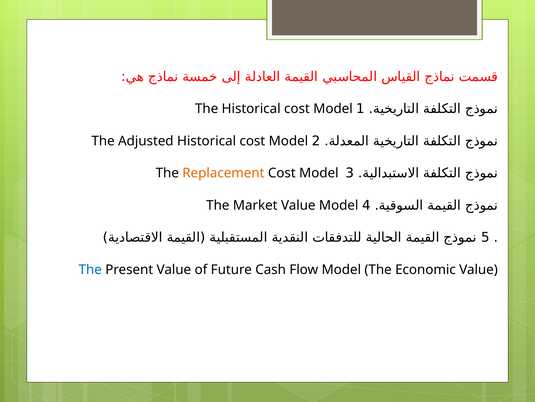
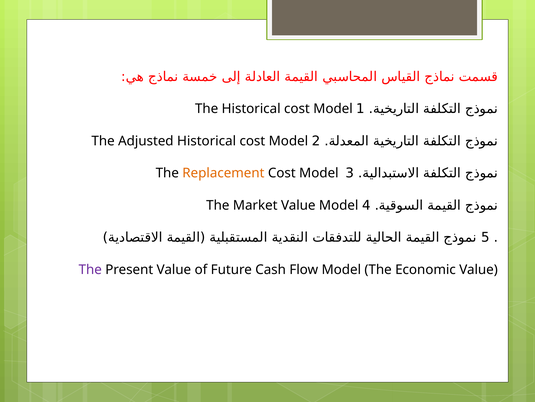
The at (90, 269) colour: blue -> purple
